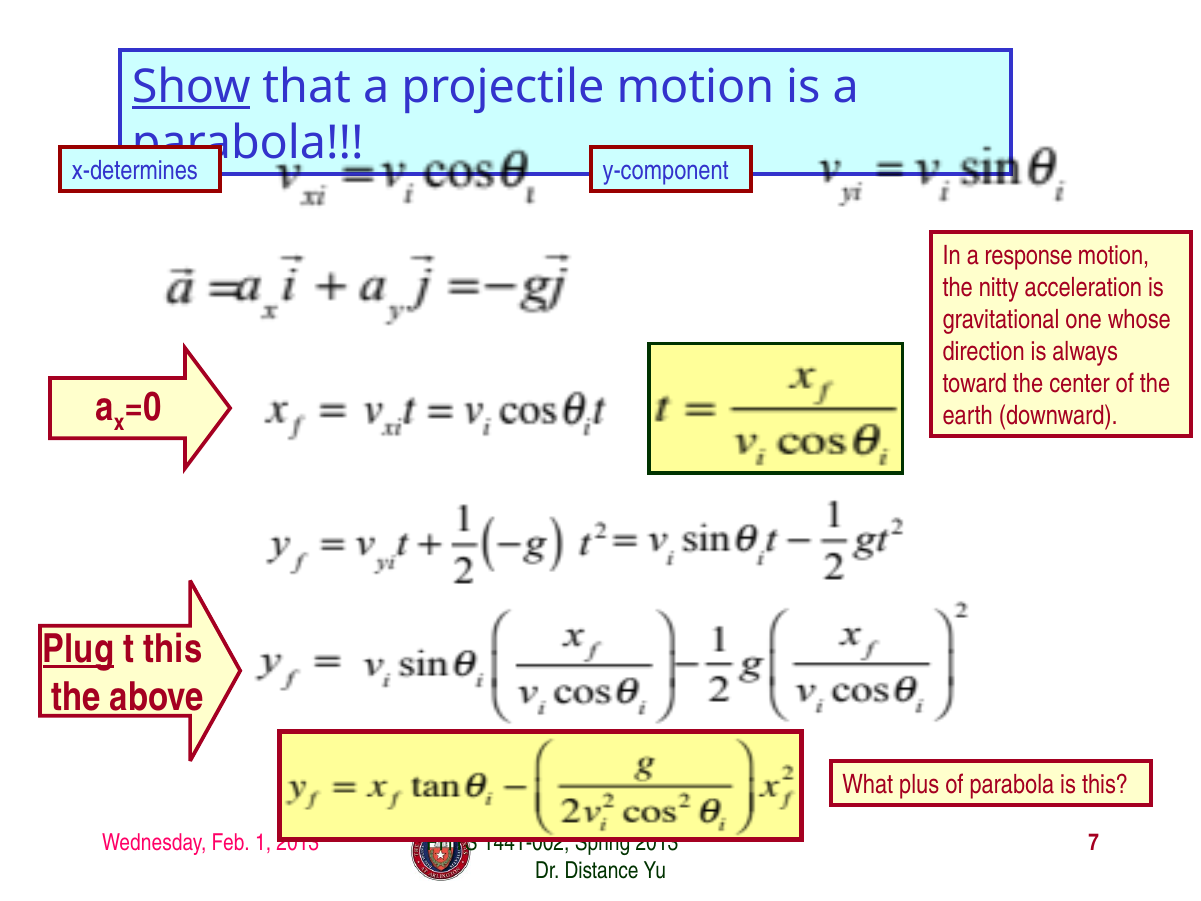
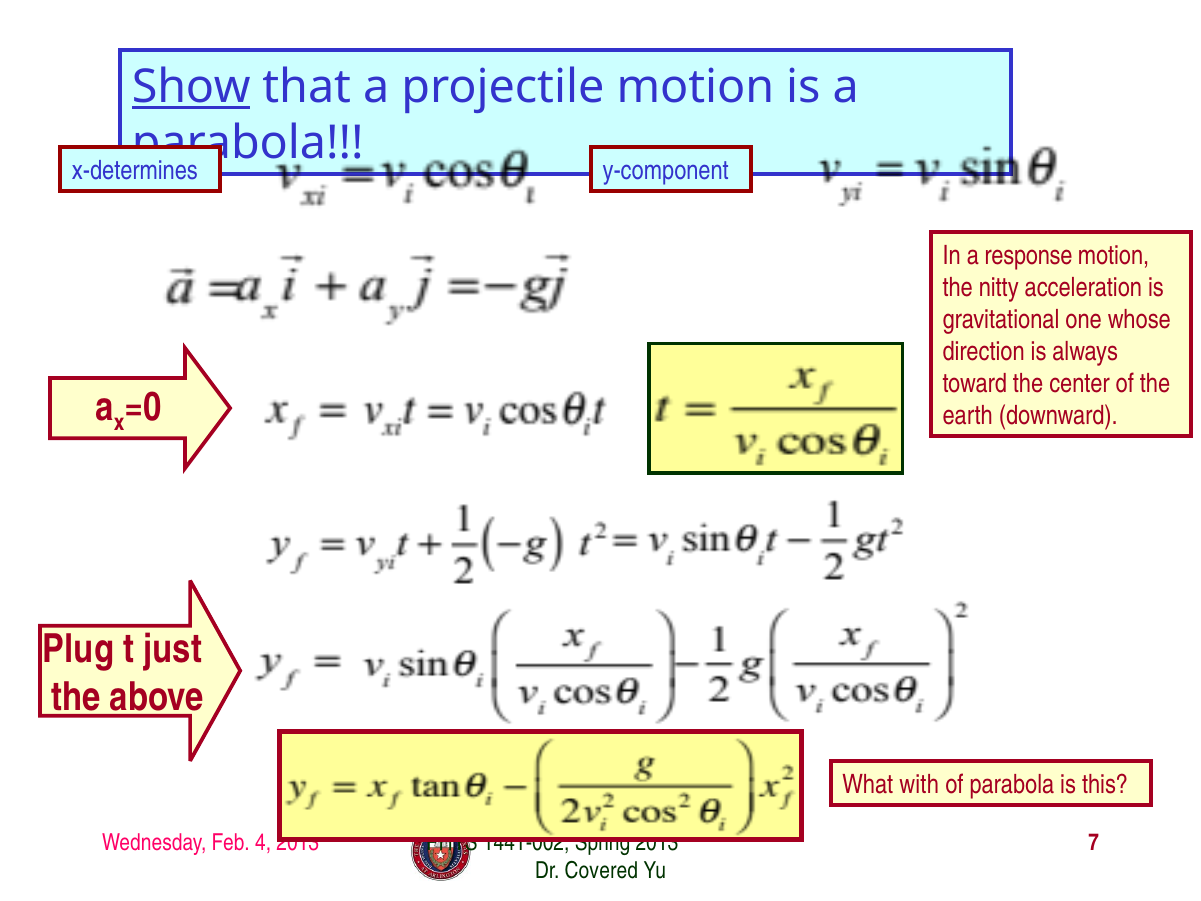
Plug underline: present -> none
t this: this -> just
plus: plus -> with
1: 1 -> 4
Distance: Distance -> Covered
